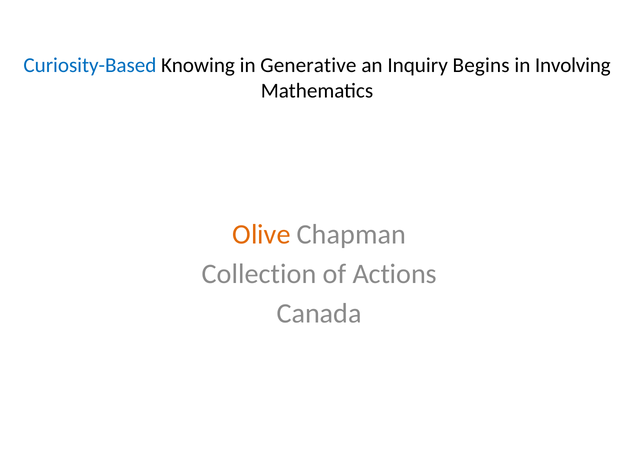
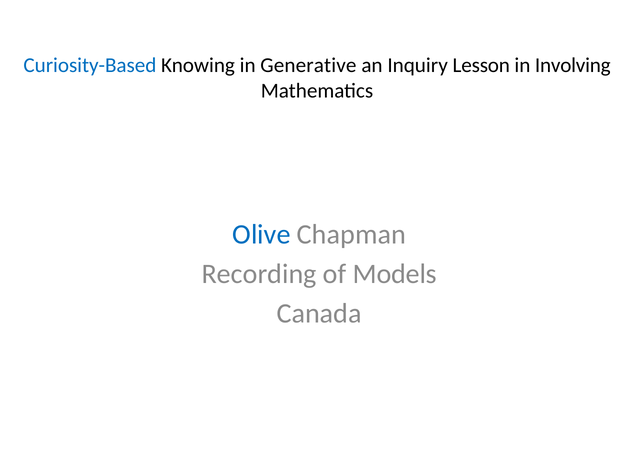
Begins: Begins -> Lesson
Olive colour: orange -> blue
Collection: Collection -> Recording
Actions: Actions -> Models
